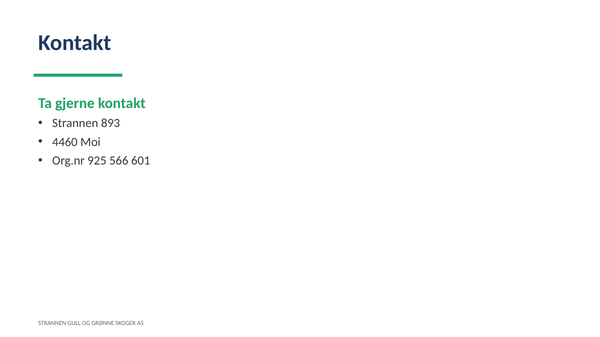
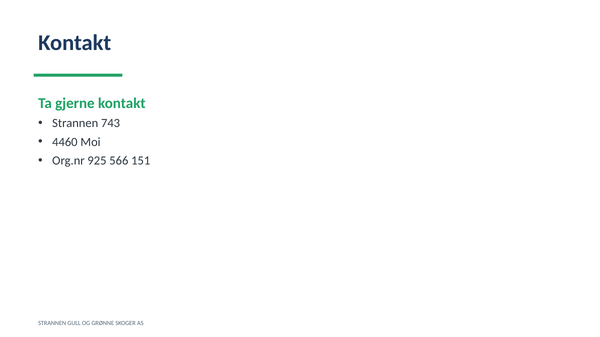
893: 893 -> 743
601: 601 -> 151
